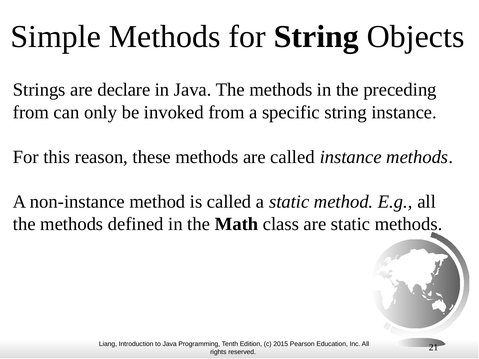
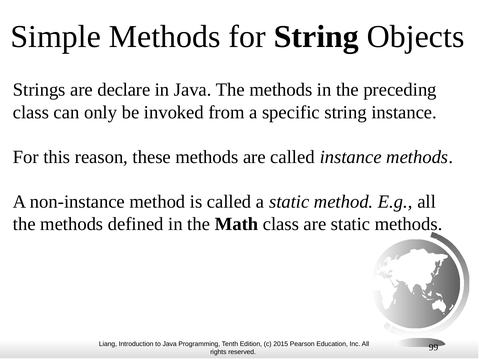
from at (31, 112): from -> class
21: 21 -> 99
